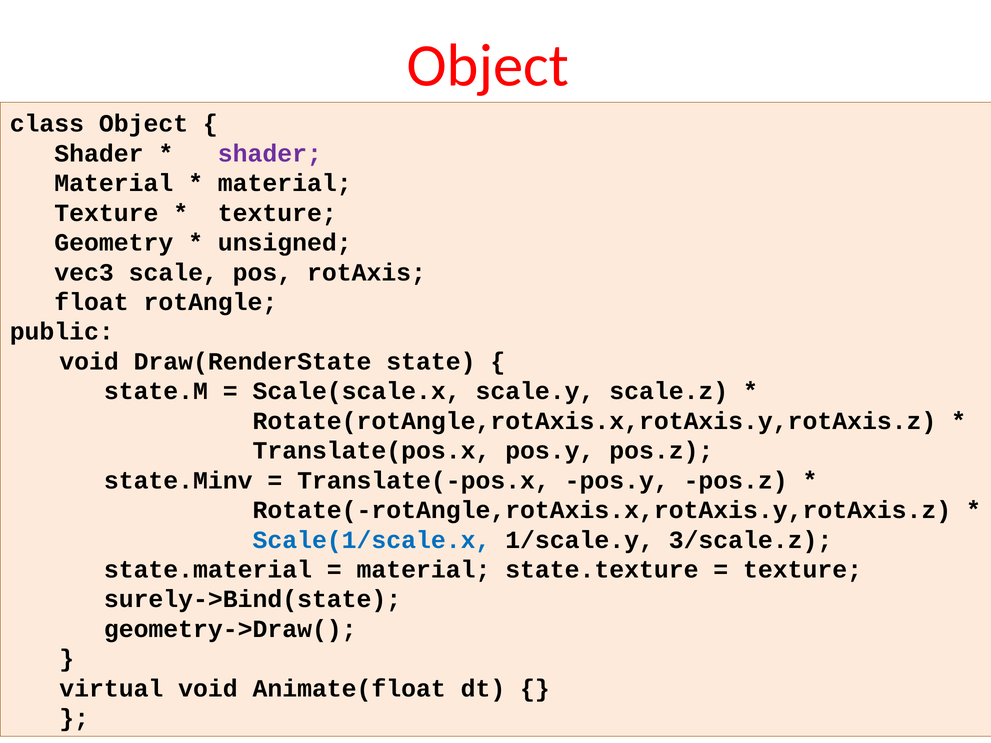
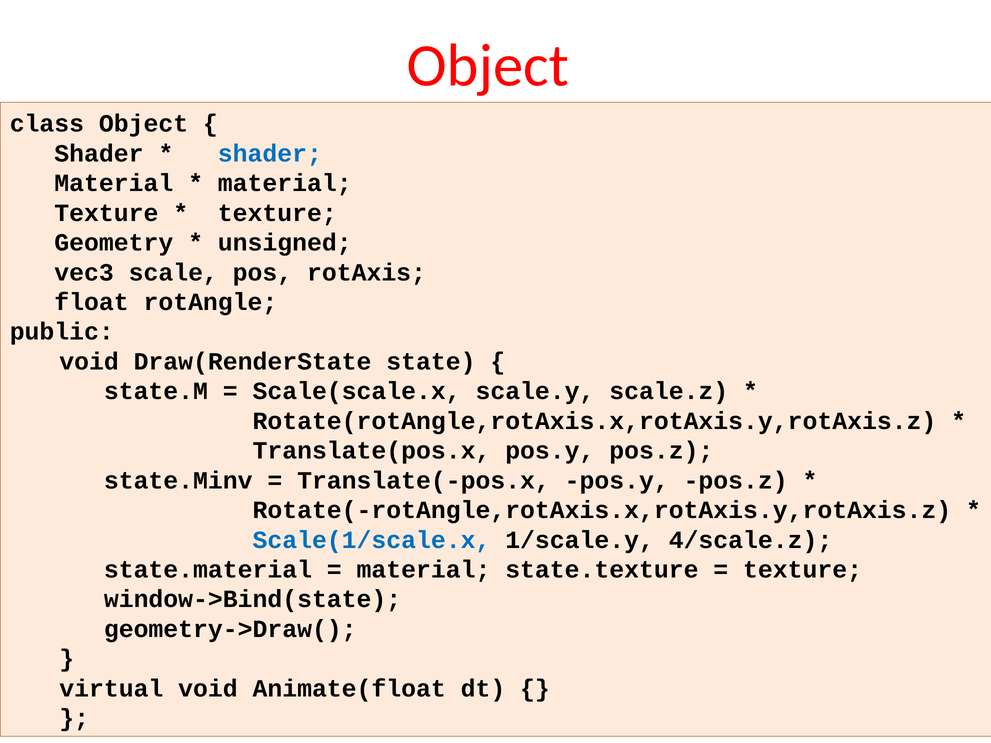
shader at (270, 154) colour: purple -> blue
3/scale.z: 3/scale.z -> 4/scale.z
surely->Bind(state: surely->Bind(state -> window->Bind(state
